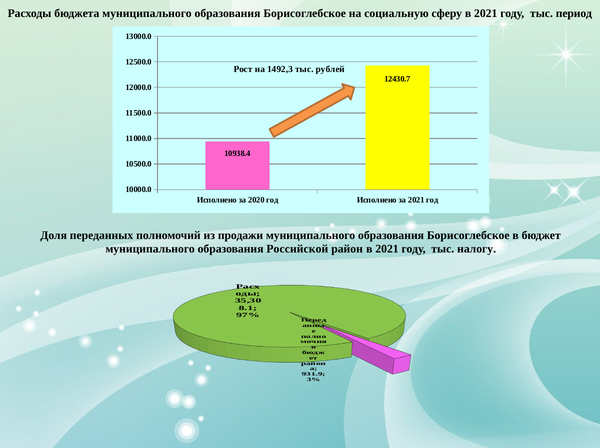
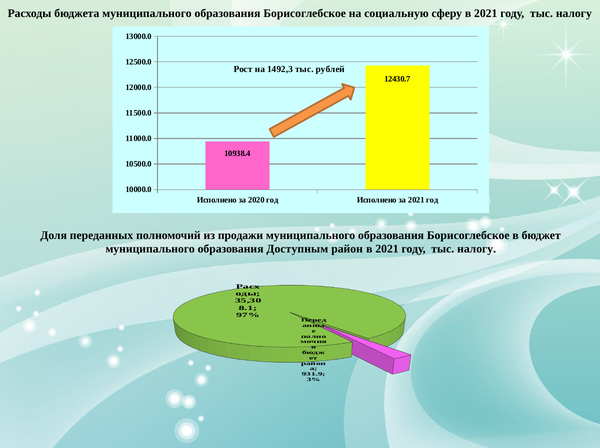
период at (574, 14): период -> налогу
Российской: Российской -> Доступным
